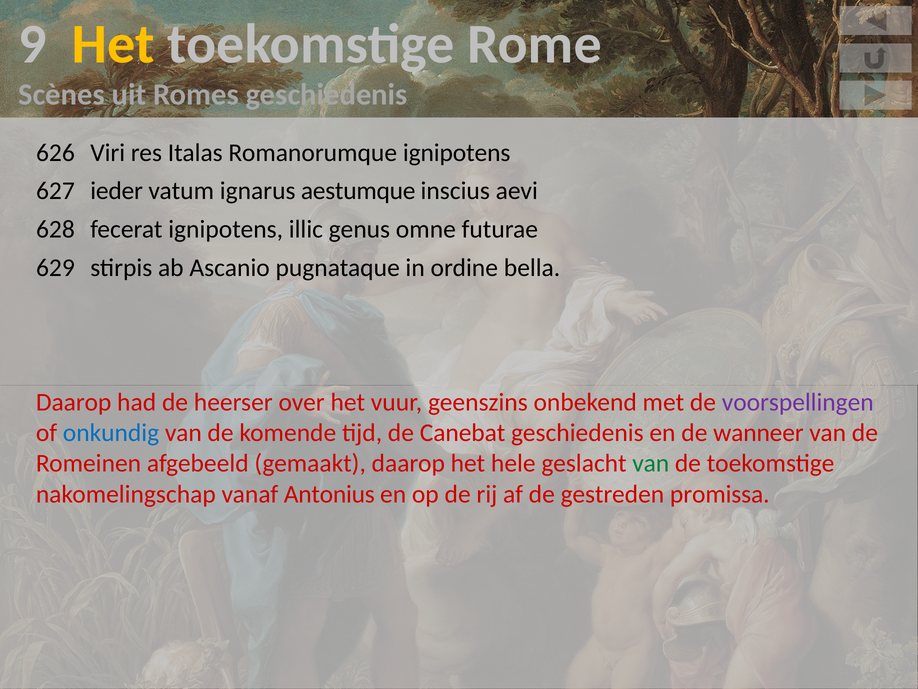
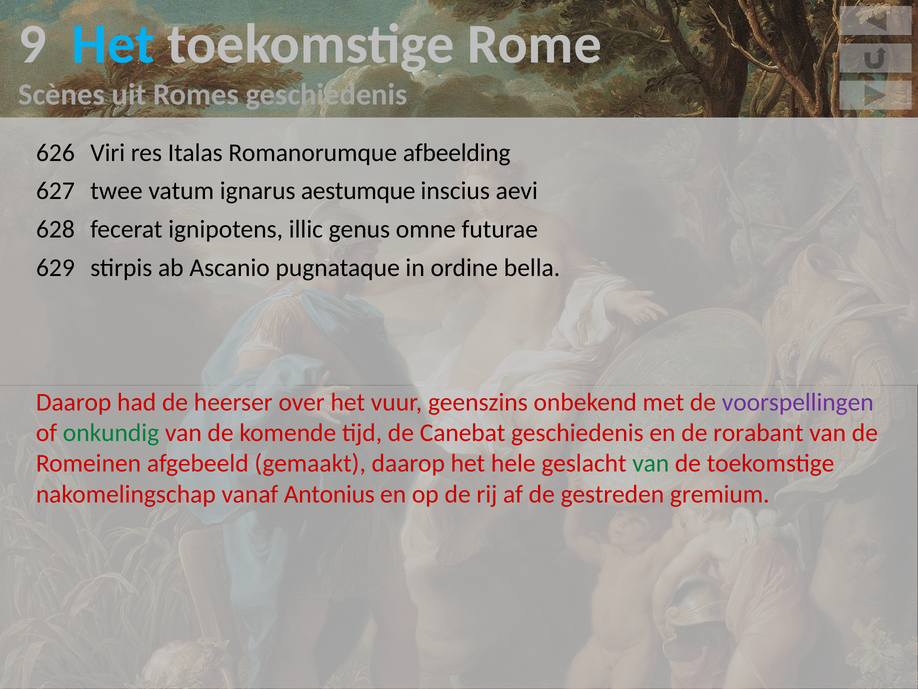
Het at (113, 44) colour: yellow -> light blue
Romanorumque ignipotens: ignipotens -> afbeelding
ieder: ieder -> twee
onkundig colour: blue -> green
wanneer: wanneer -> rorabant
promissa: promissa -> gremium
